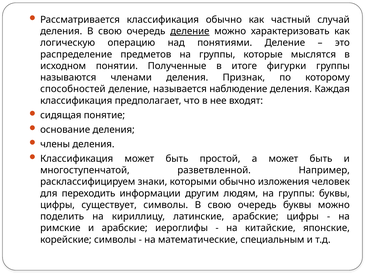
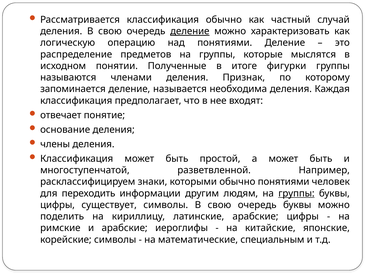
способностей: способностей -> запоминается
наблюдение: наблюдение -> необходима
сидящая: сидящая -> отвечает
обычно изложения: изложения -> понятиями
группы at (296, 193) underline: none -> present
